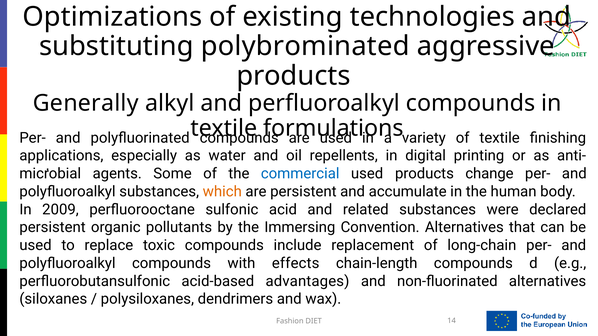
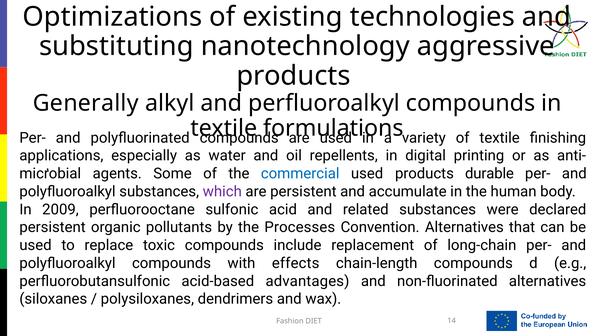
polybrominated: polybrominated -> nanotechnology
change: change -> durable
which colour: orange -> purple
Immersing: Immersing -> Processes
